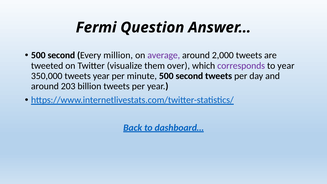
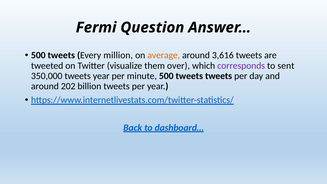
second at (61, 55): second -> tweets
average colour: purple -> orange
2,000: 2,000 -> 3,616
to year: year -> sent
minute 500 second: second -> tweets
203: 203 -> 202
